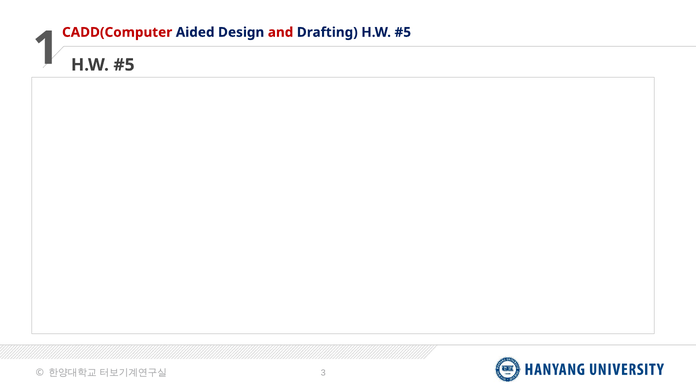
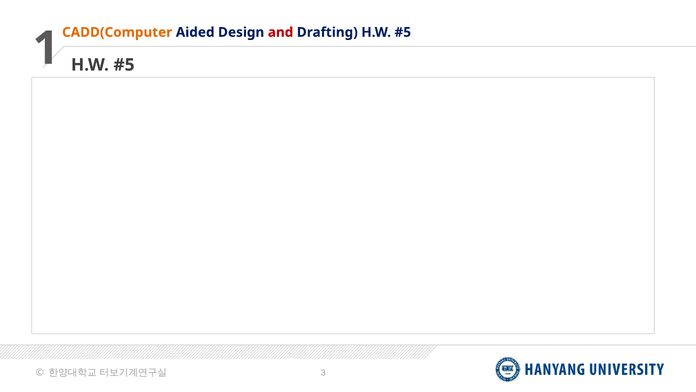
CADD(Computer colour: red -> orange
